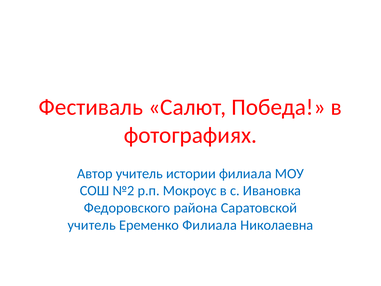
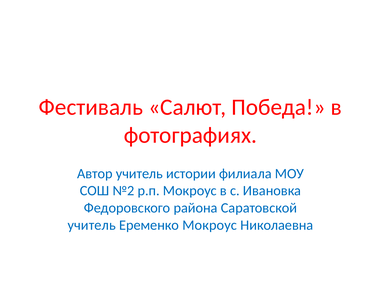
Еременко Филиала: Филиала -> Мокроус
